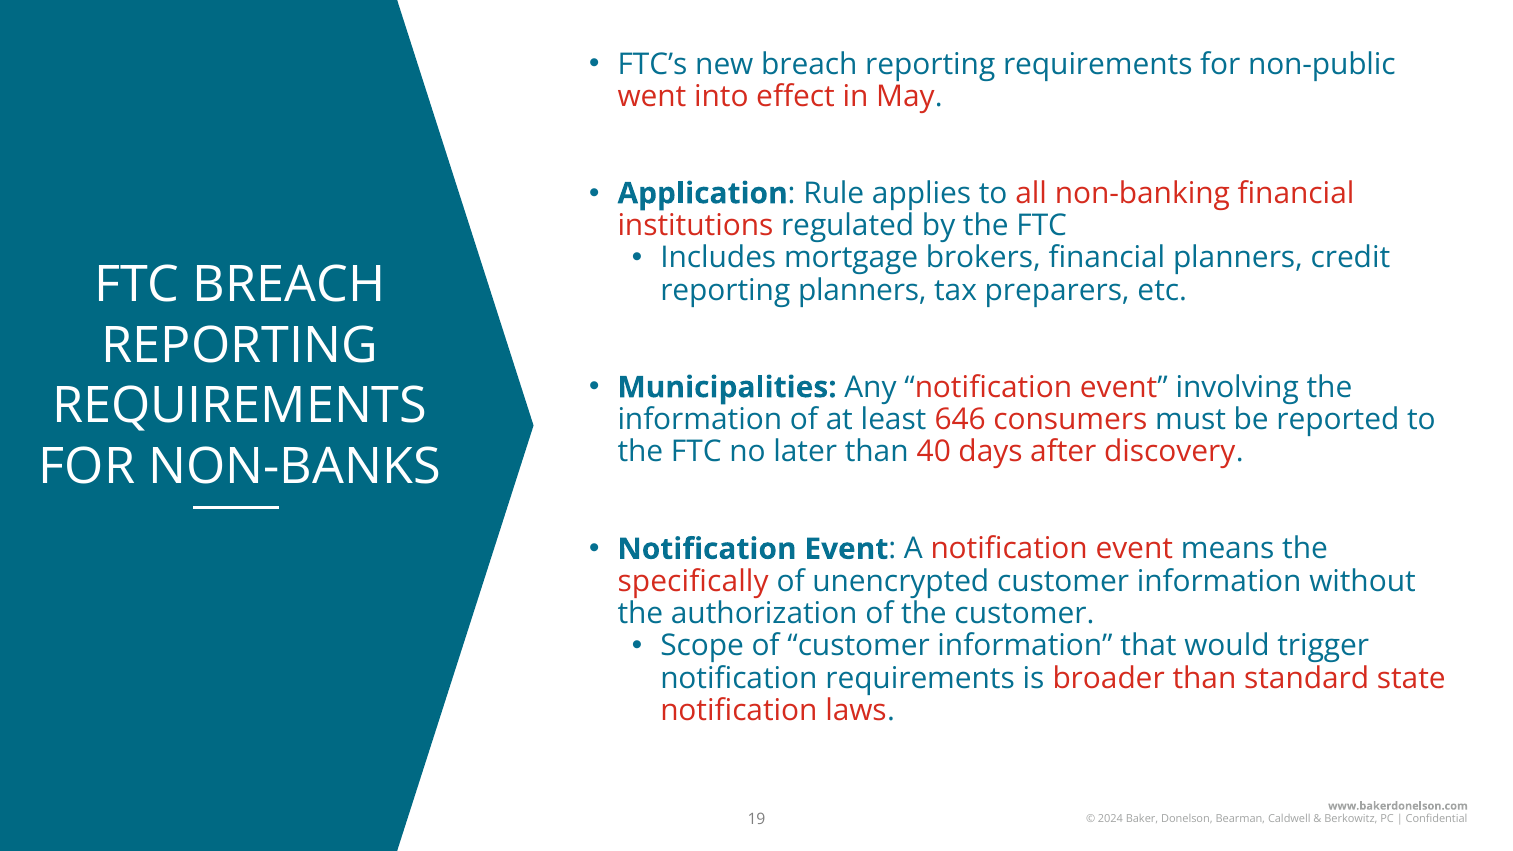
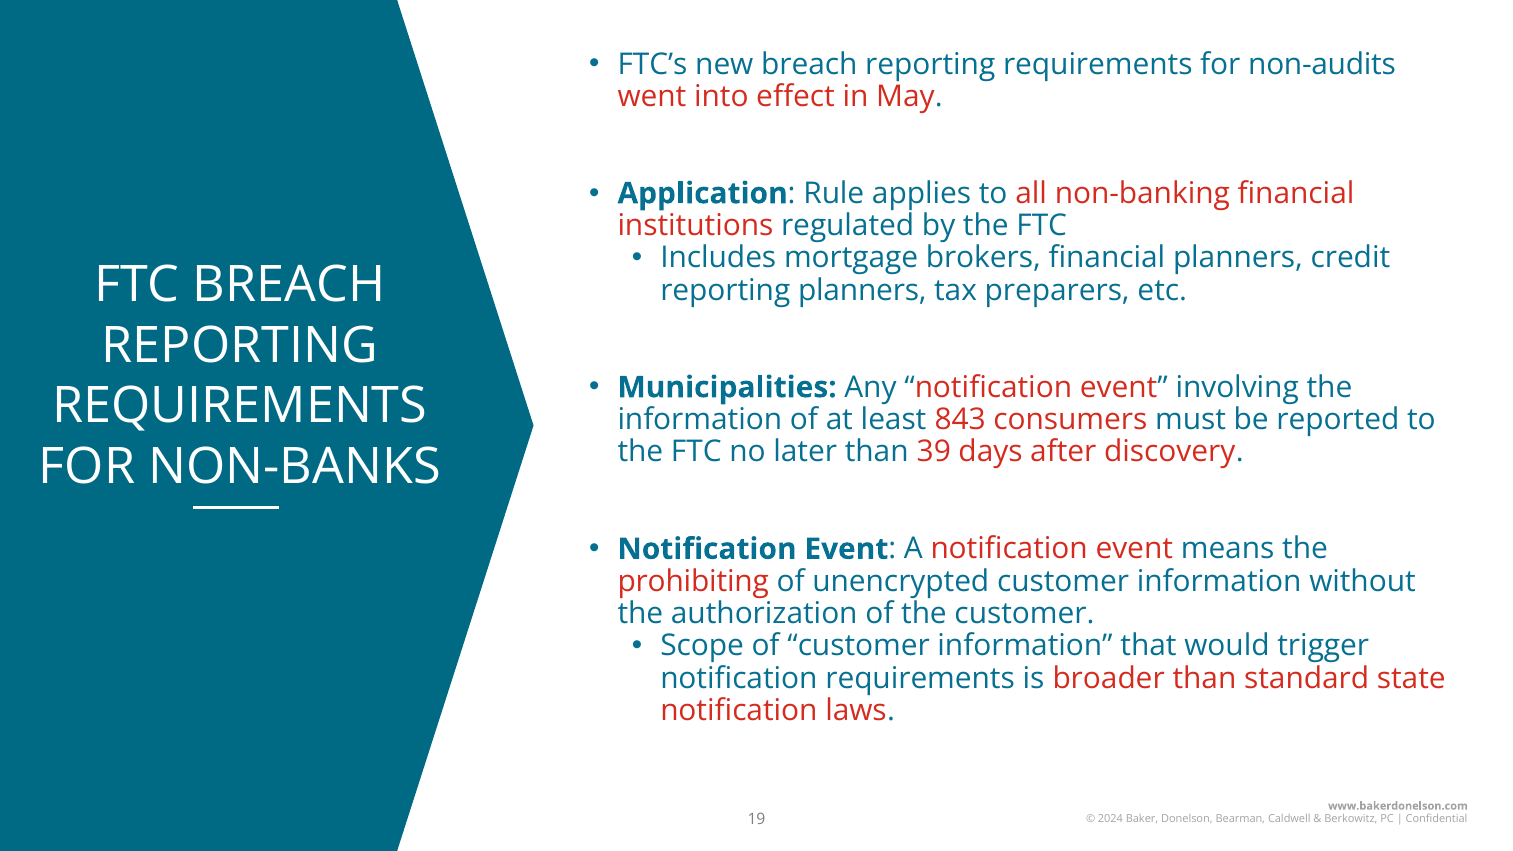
non-public: non-public -> non-audits
646: 646 -> 843
40: 40 -> 39
specifically: specifically -> prohibiting
